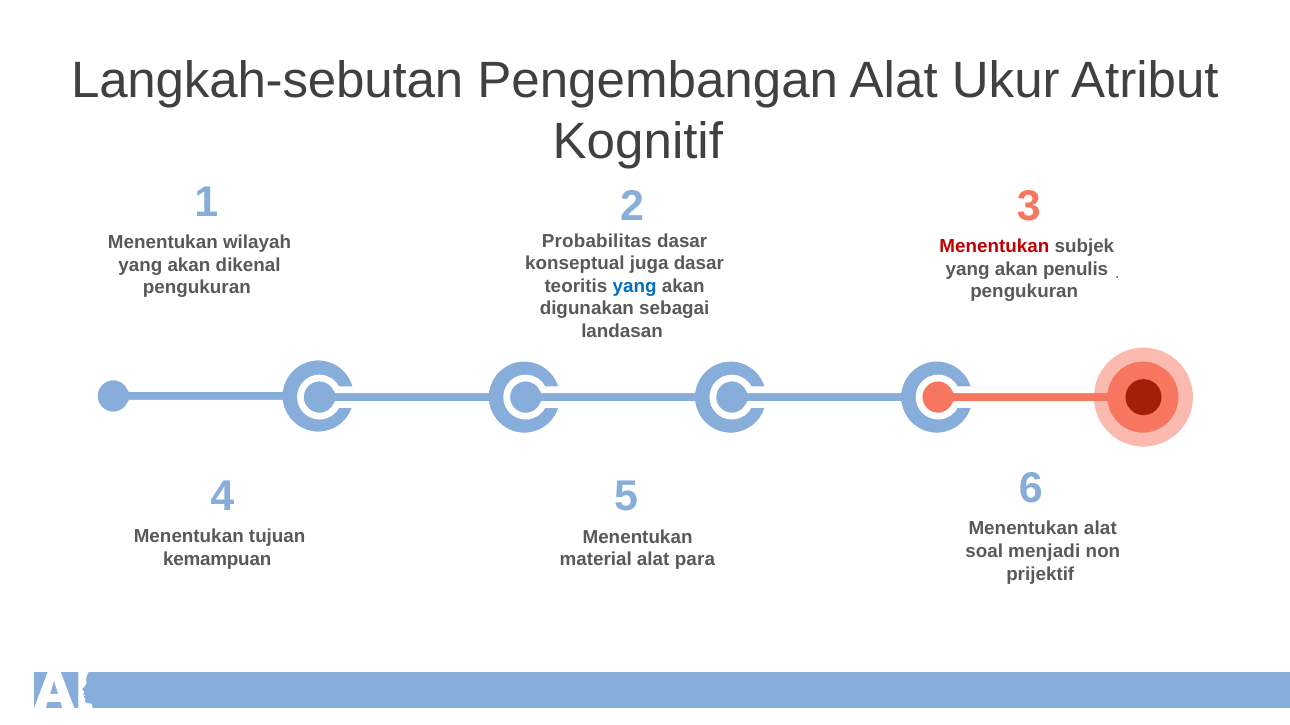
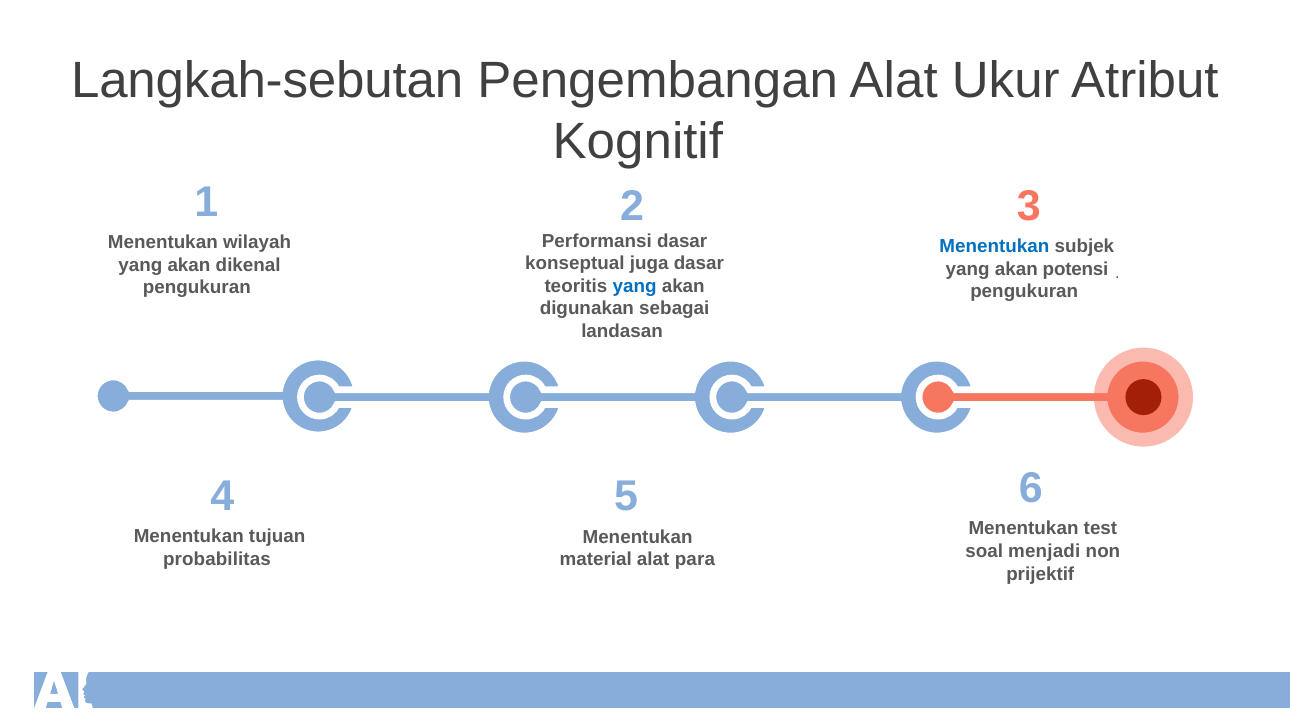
Probabilitas: Probabilitas -> Performansi
Menentukan at (994, 247) colour: red -> blue
penulis: penulis -> potensi
Menentukan alat: alat -> test
kemampuan: kemampuan -> probabilitas
